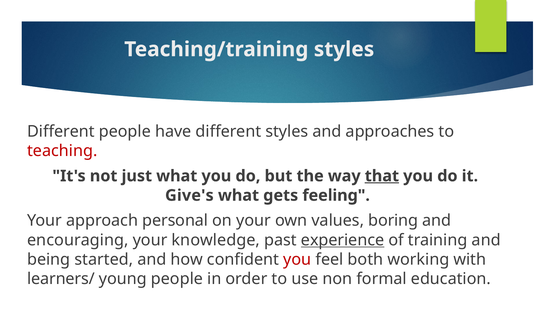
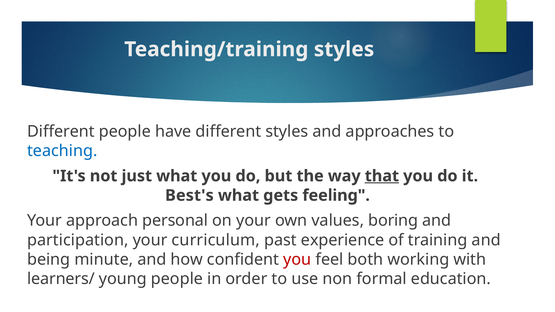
teaching colour: red -> blue
Give's: Give's -> Best's
encouraging: encouraging -> participation
knowledge: knowledge -> curriculum
experience underline: present -> none
started: started -> minute
